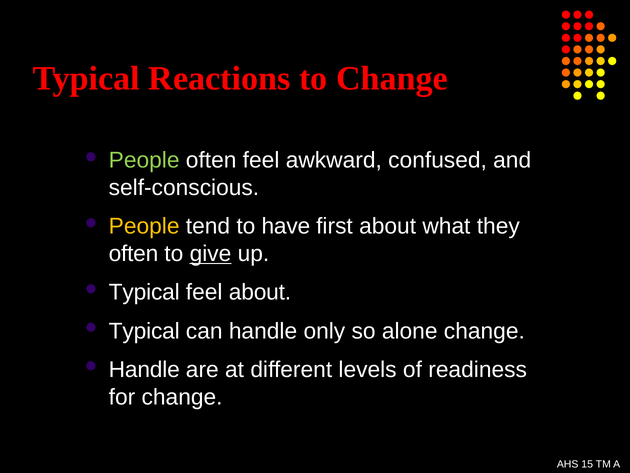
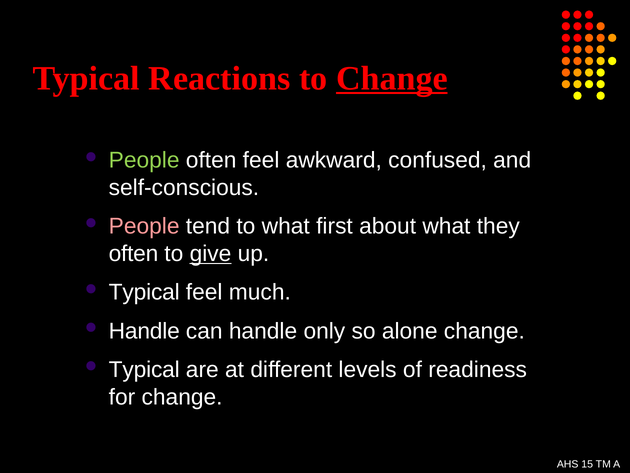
Change at (392, 78) underline: none -> present
People at (144, 226) colour: yellow -> pink
to have: have -> what
feel about: about -> much
Typical at (144, 331): Typical -> Handle
Handle at (144, 369): Handle -> Typical
